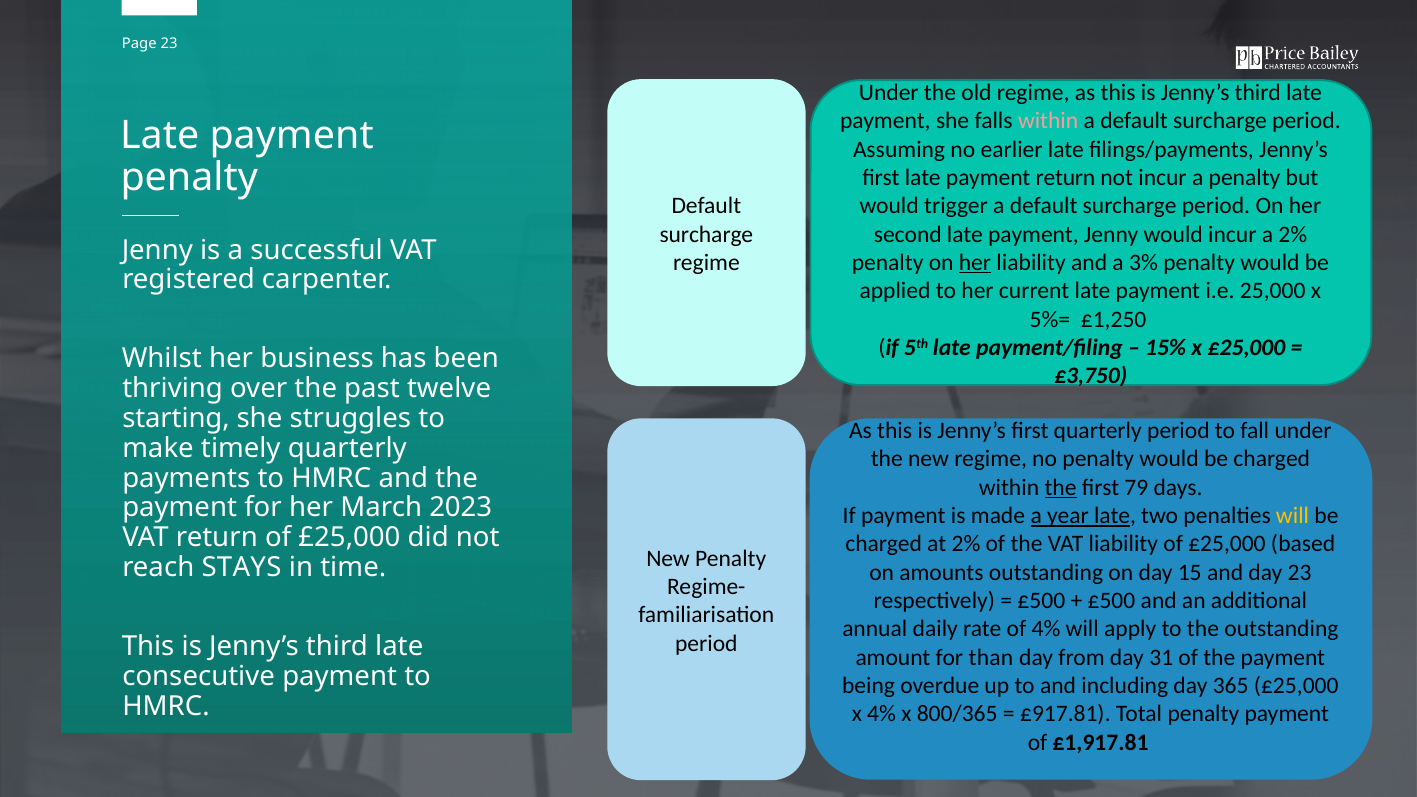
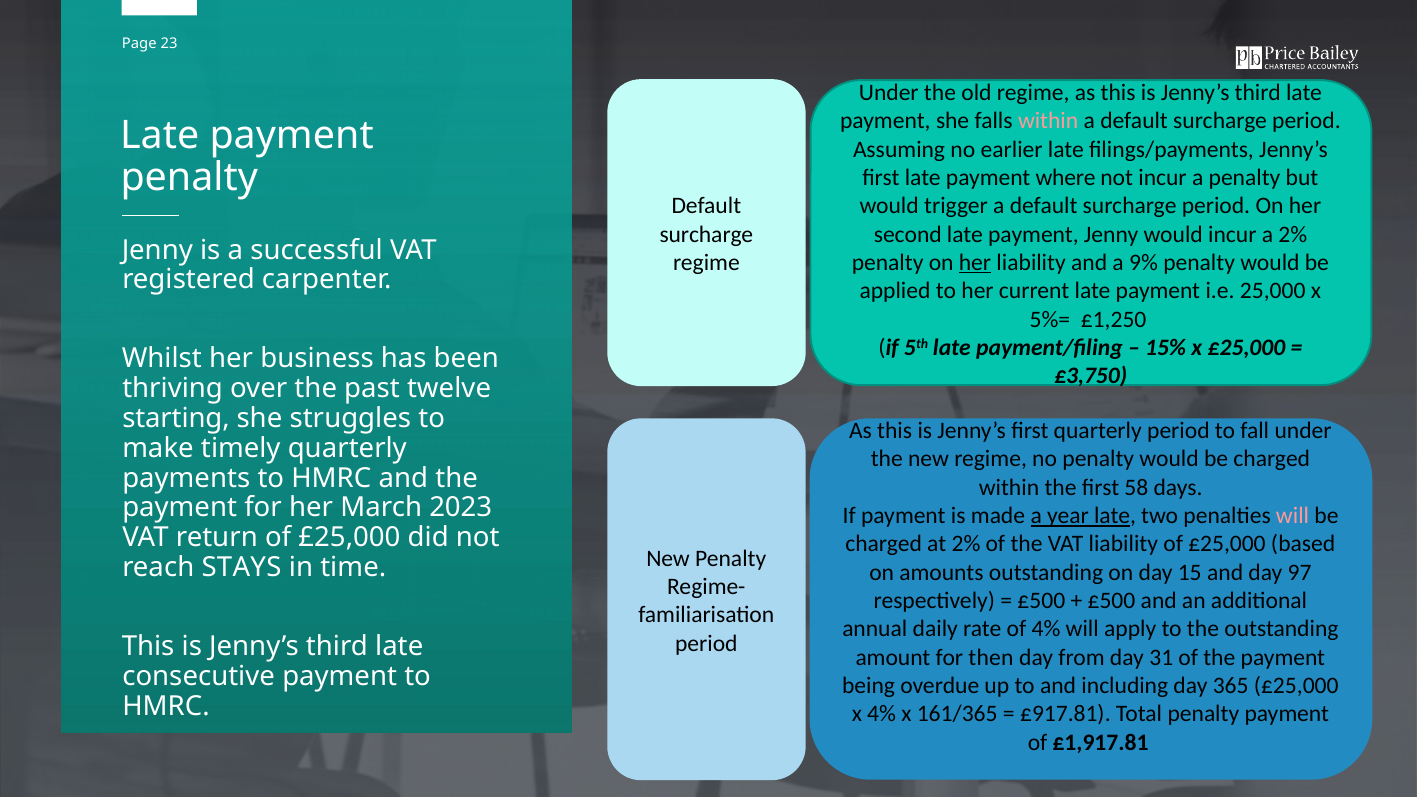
payment return: return -> where
3%: 3% -> 9%
the at (1061, 487) underline: present -> none
79: 79 -> 58
will at (1293, 516) colour: yellow -> pink
day 23: 23 -> 97
than: than -> then
800/365: 800/365 -> 161/365
